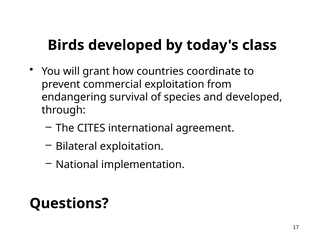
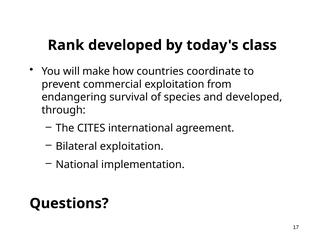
Birds: Birds -> Rank
grant: grant -> make
